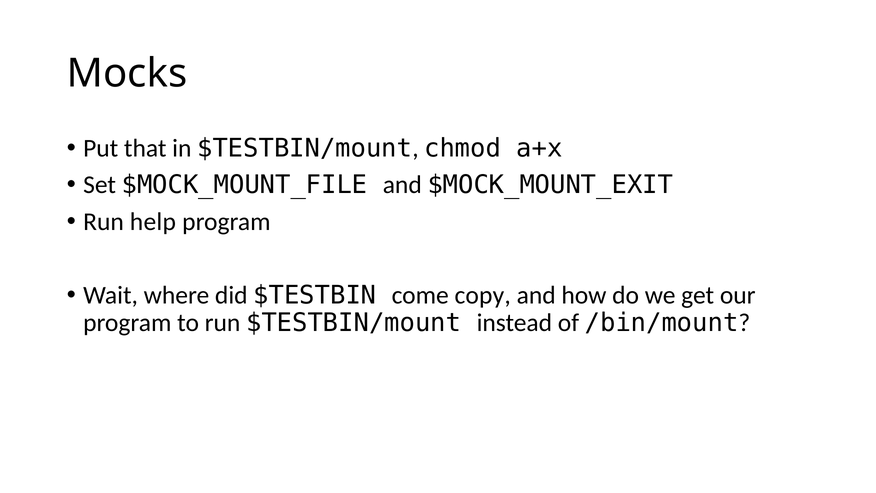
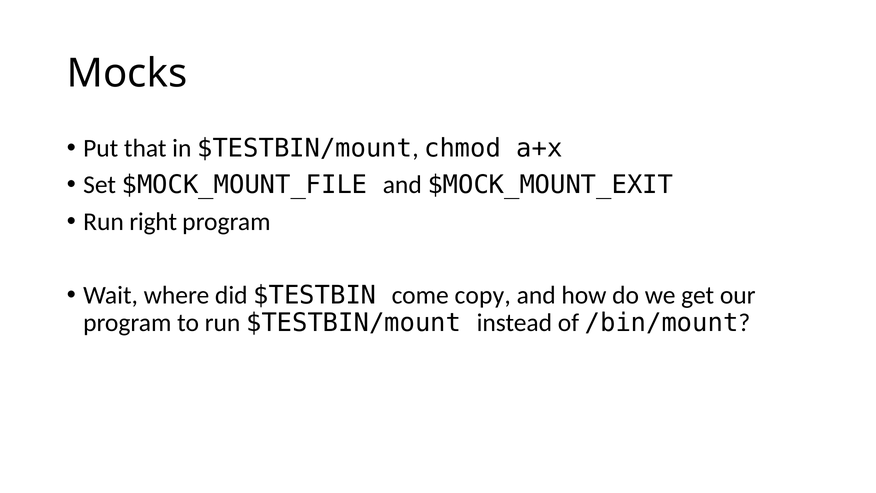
help: help -> right
